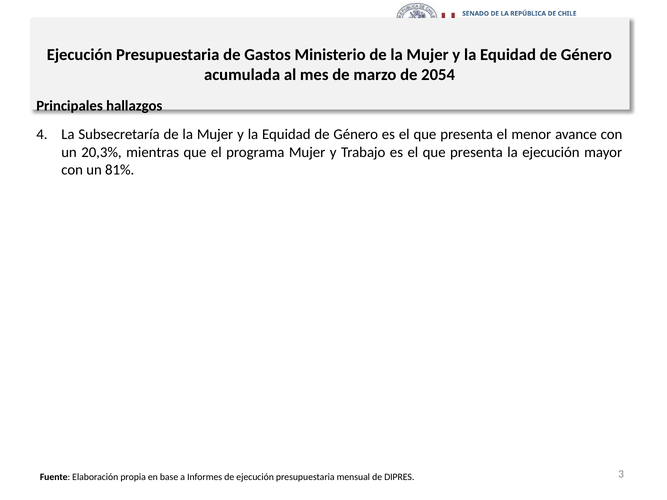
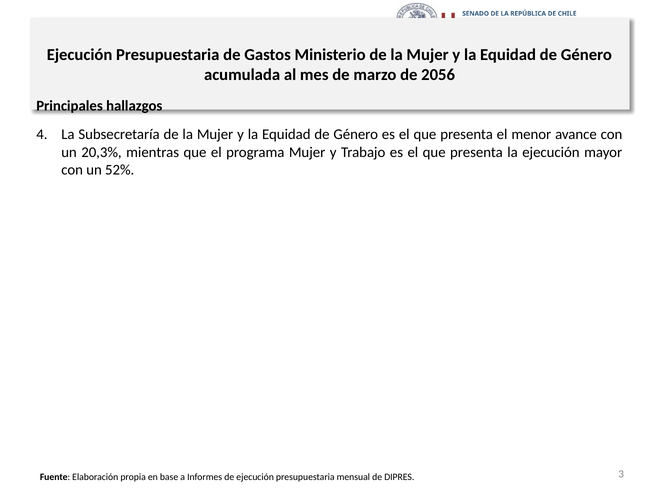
2054: 2054 -> 2056
81%: 81% -> 52%
